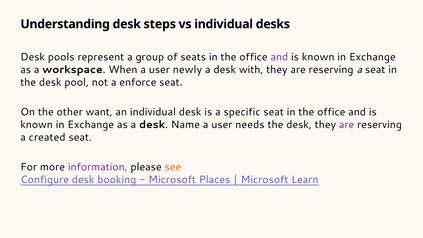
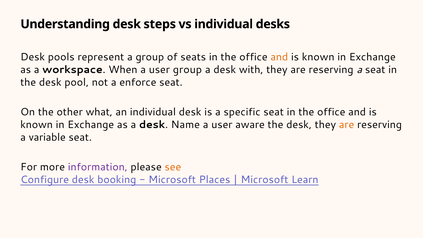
and at (279, 57) colour: purple -> orange
user newly: newly -> group
want: want -> what
needs: needs -> aware
are at (347, 125) colour: purple -> orange
created: created -> variable
